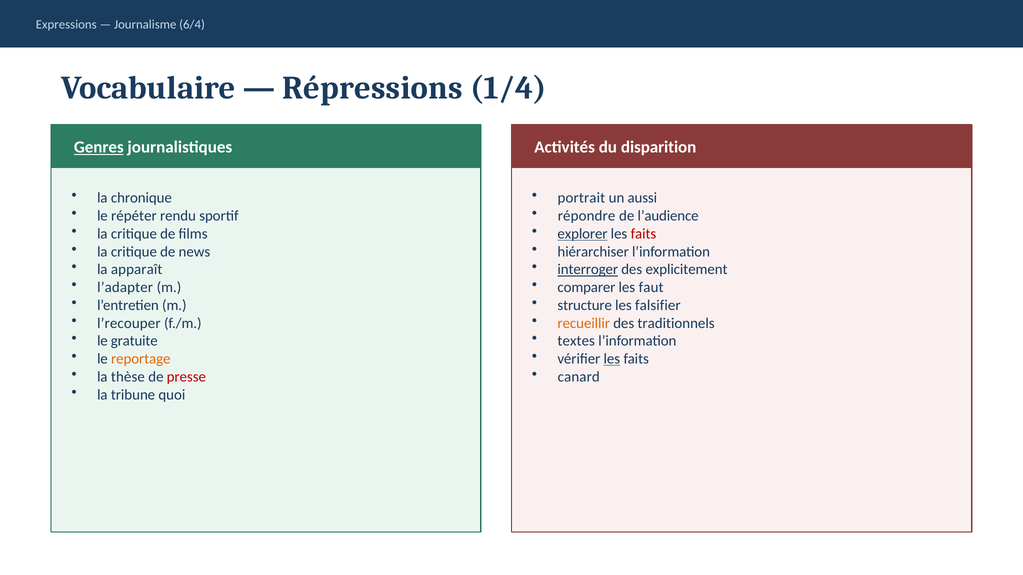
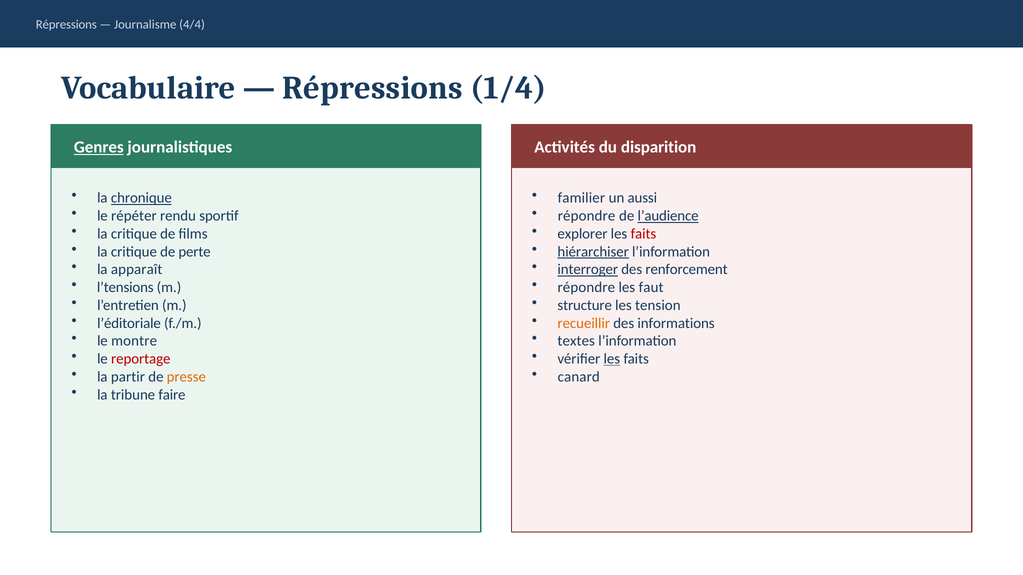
Expressions at (66, 24): Expressions -> Répressions
6/4: 6/4 -> 4/4
chronique underline: none -> present
portrait: portrait -> familier
l’audience underline: none -> present
explorer underline: present -> none
news: news -> perte
hiérarchiser underline: none -> present
explicitement: explicitement -> renforcement
l’adapter: l’adapter -> l’tensions
comparer at (586, 288): comparer -> répondre
falsifier: falsifier -> tension
l’recouper: l’recouper -> l’éditoriale
traditionnels: traditionnels -> informations
gratuite: gratuite -> montre
reportage colour: orange -> red
thèse: thèse -> partir
presse colour: red -> orange
quoi: quoi -> faire
